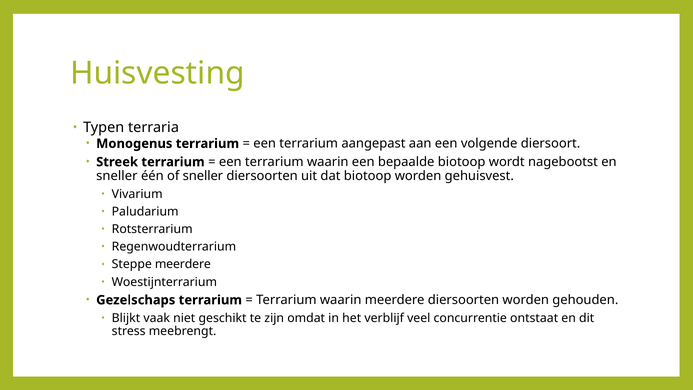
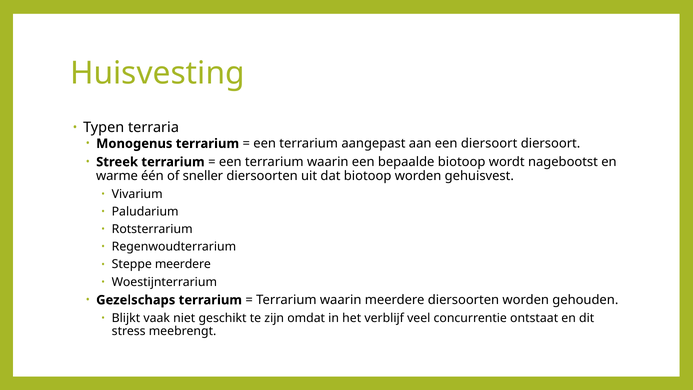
een volgende: volgende -> diersoort
sneller at (117, 176): sneller -> warme
